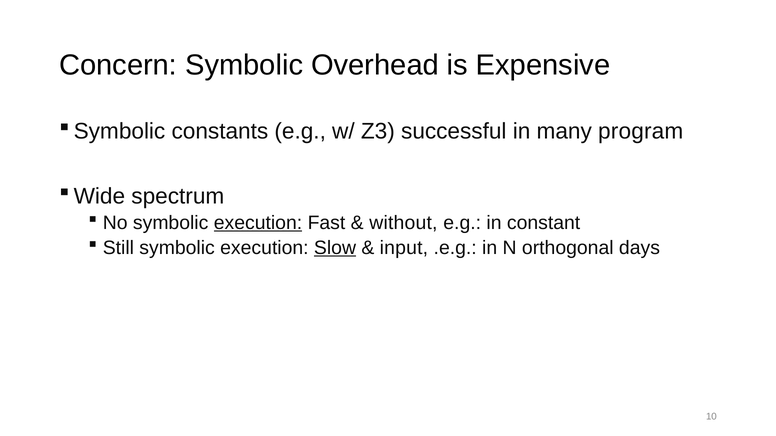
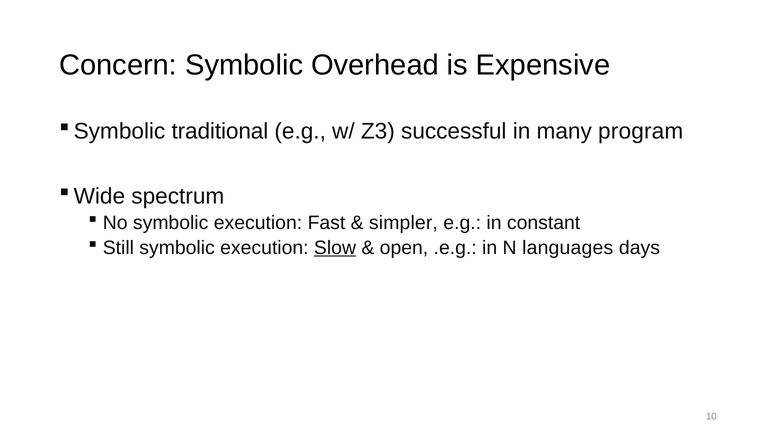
constants: constants -> traditional
execution at (258, 223) underline: present -> none
without: without -> simpler
input: input -> open
orthogonal: orthogonal -> languages
